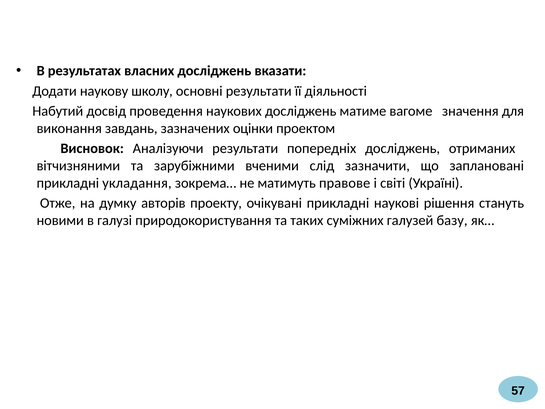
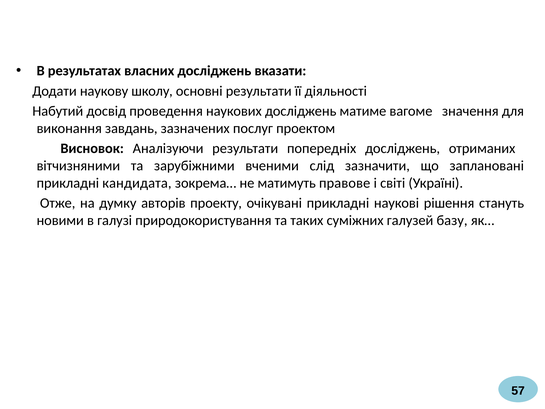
оцінки: оцінки -> послуг
укладання: укладання -> кандидата
